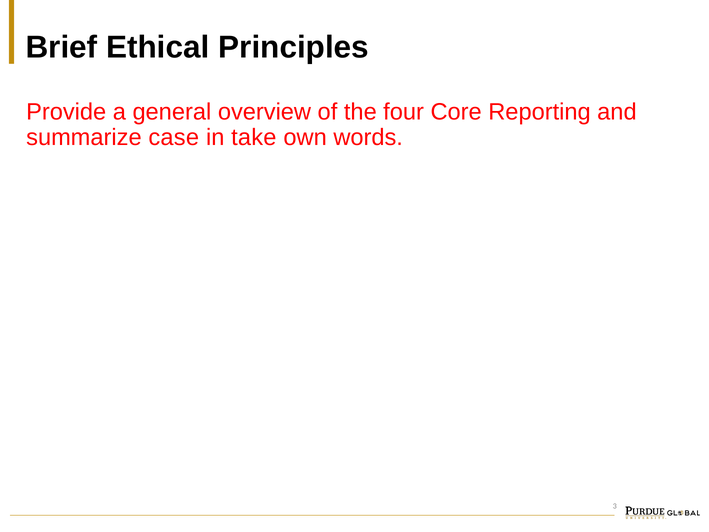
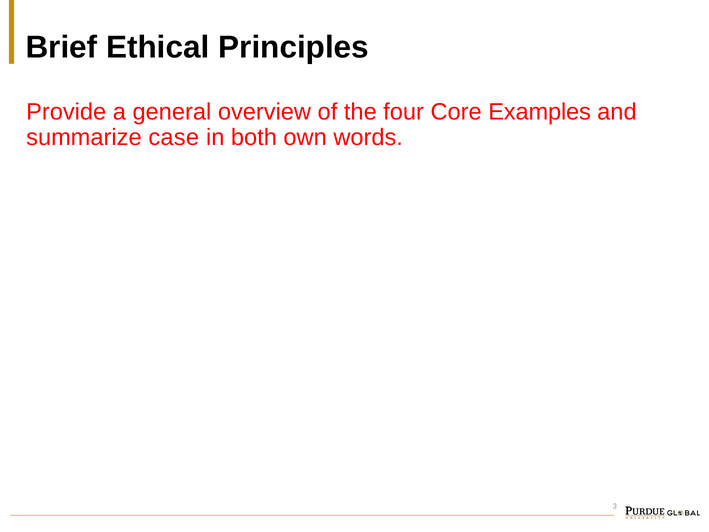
Reporting: Reporting -> Examples
take: take -> both
